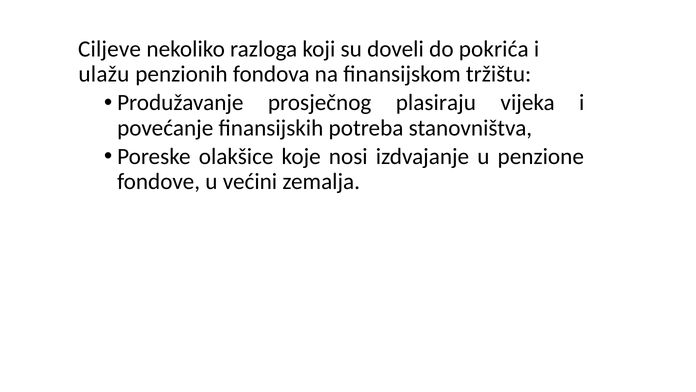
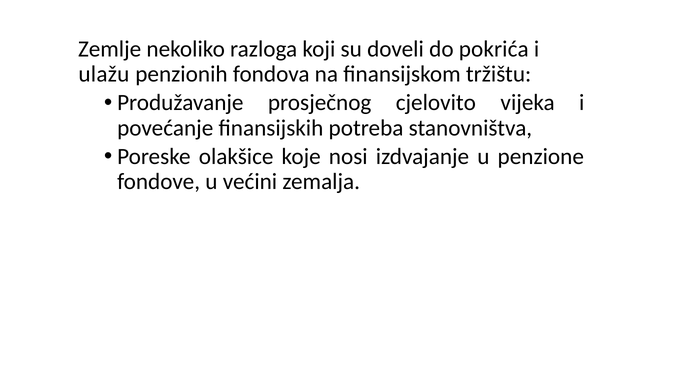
Ciljeve: Ciljeve -> Zemlje
plasiraju: plasiraju -> cjelovito
